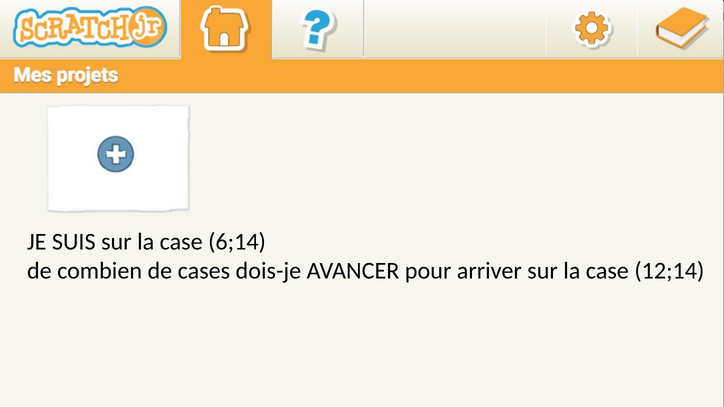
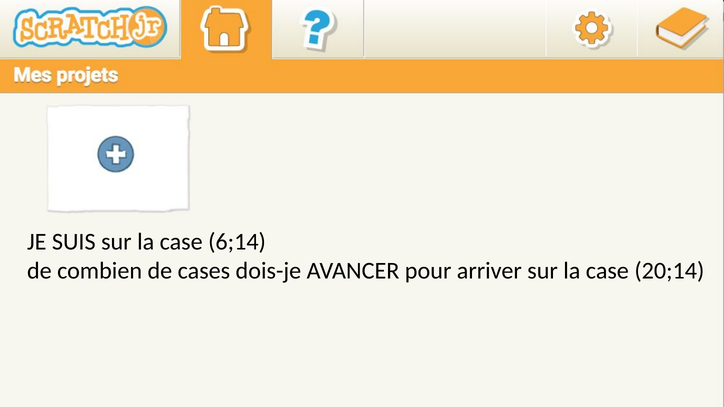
12;14: 12;14 -> 20;14
